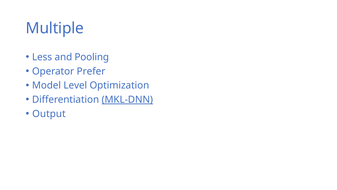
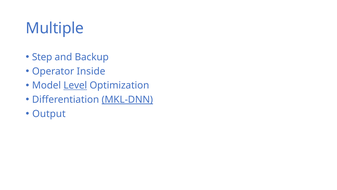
Less: Less -> Step
Pooling: Pooling -> Backup
Prefer: Prefer -> Inside
Level underline: none -> present
